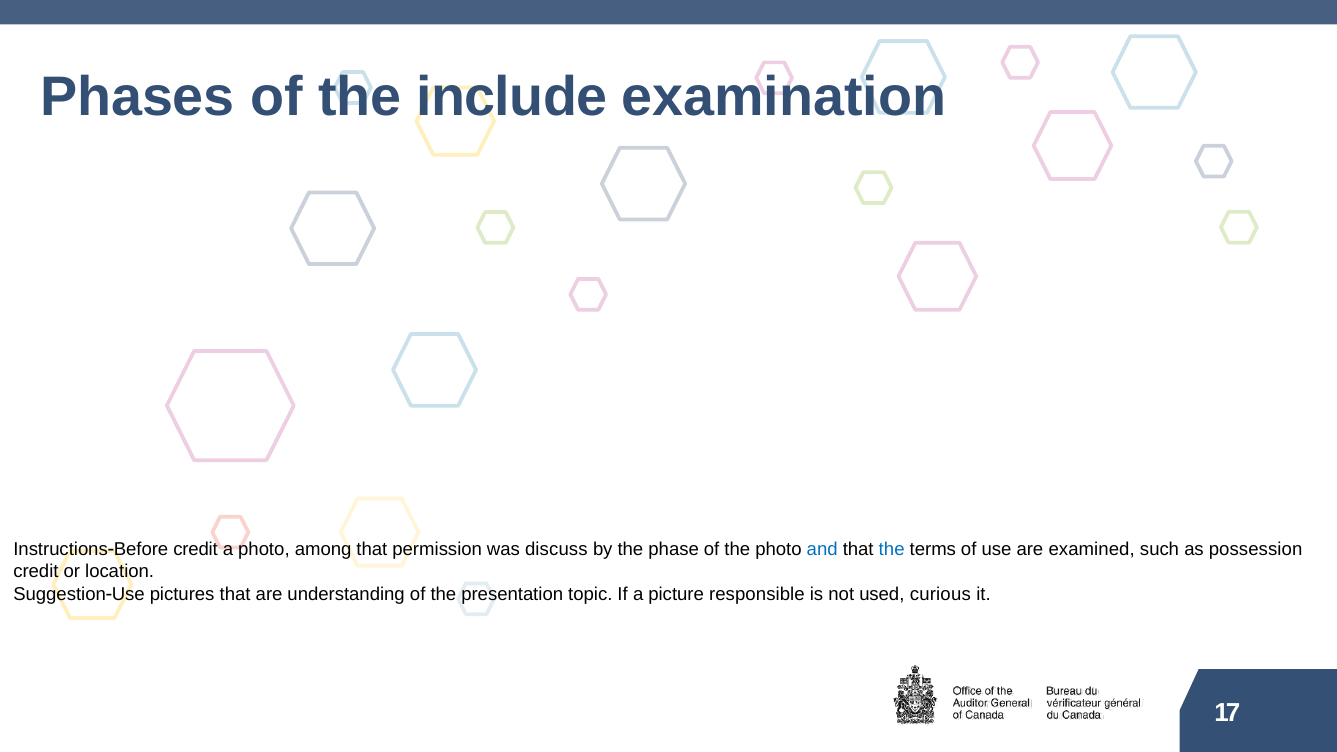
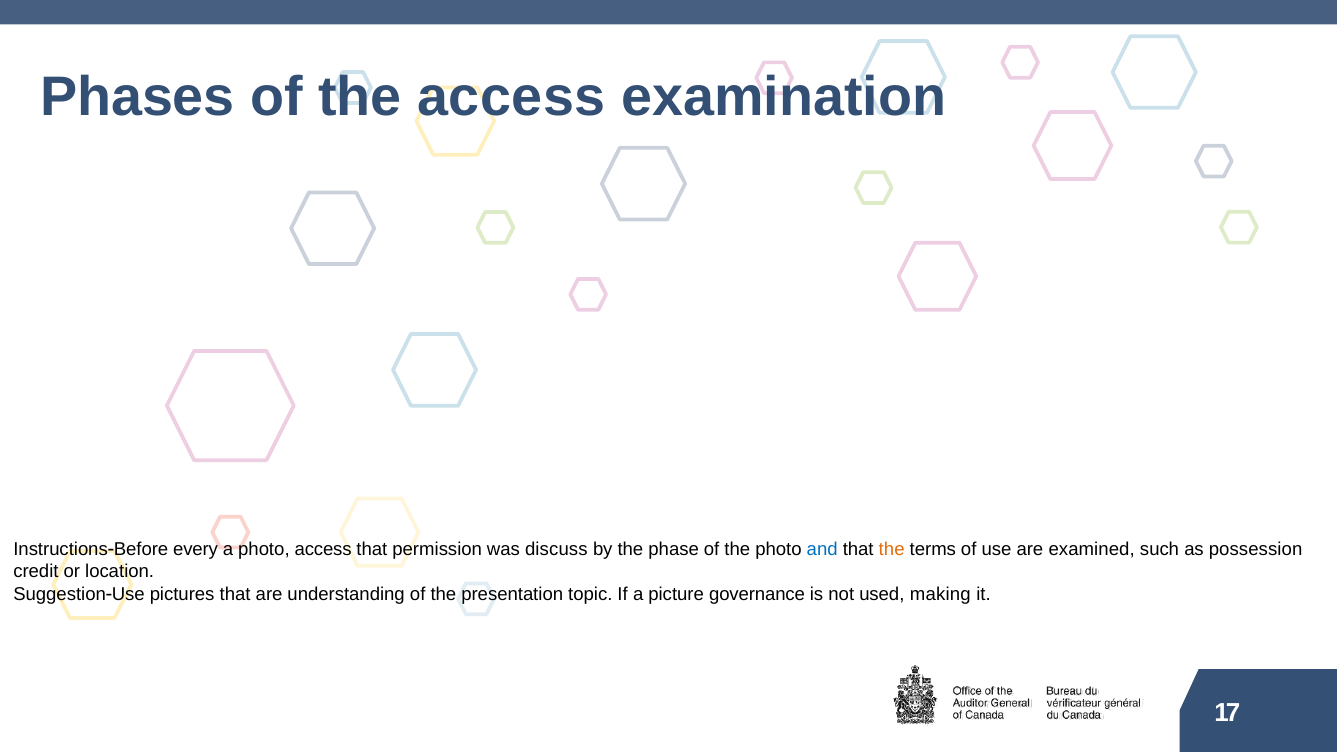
the include: include -> access
InstructionsBefore credit: credit -> every
photo among: among -> access
the at (892, 549) colour: blue -> orange
responsible: responsible -> governance
curious: curious -> making
